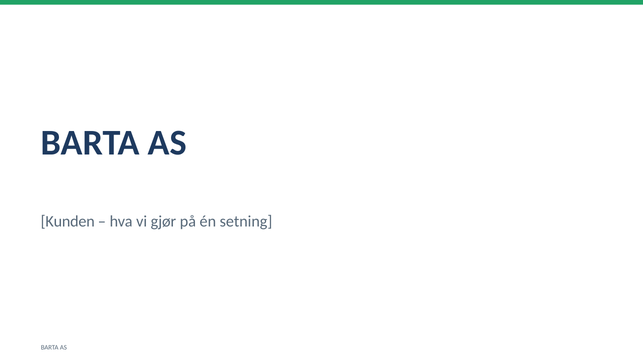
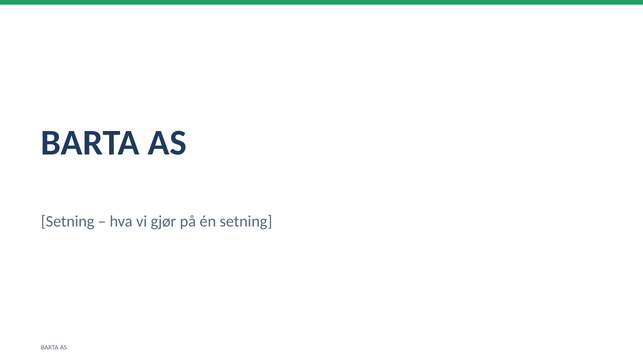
Kunden at (68, 221): Kunden -> Setning
